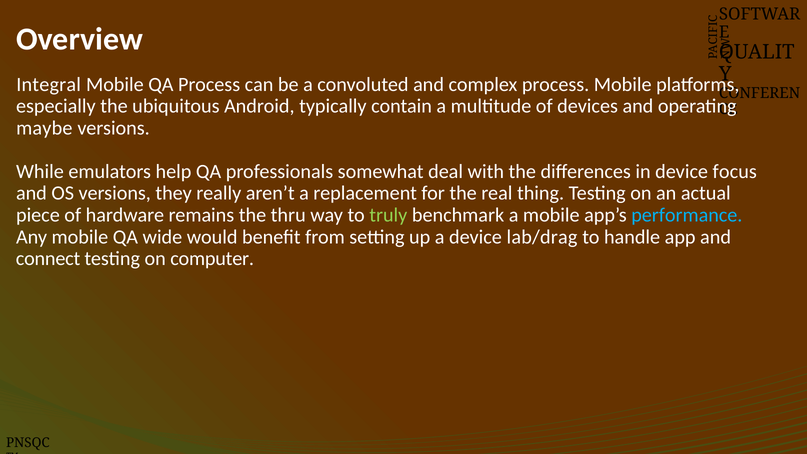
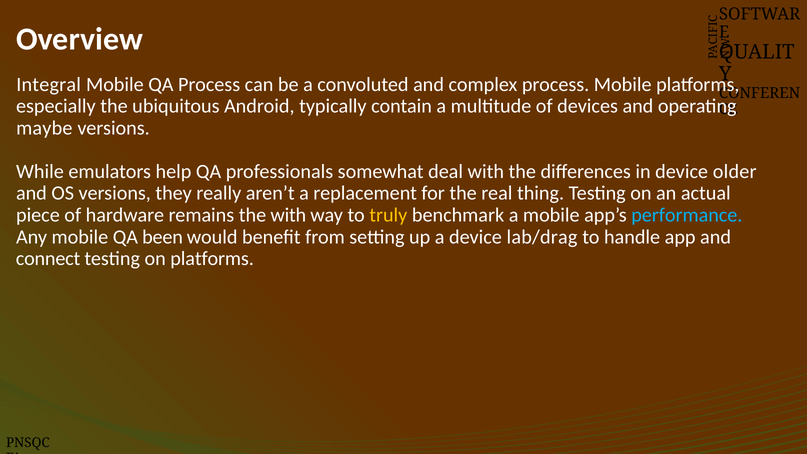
focus: focus -> older
the thru: thru -> with
truly colour: light green -> yellow
wide: wide -> been
on computer: computer -> platforms
